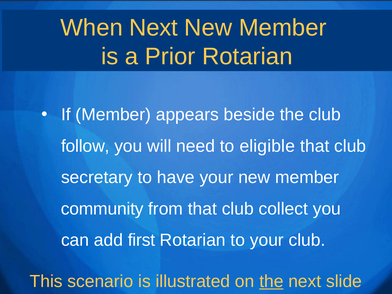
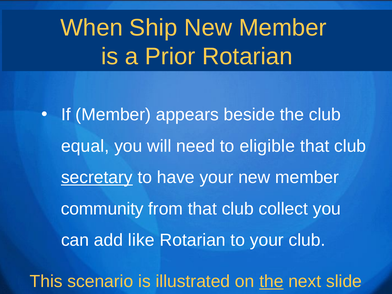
When Next: Next -> Ship
follow: follow -> equal
secretary underline: none -> present
first: first -> like
